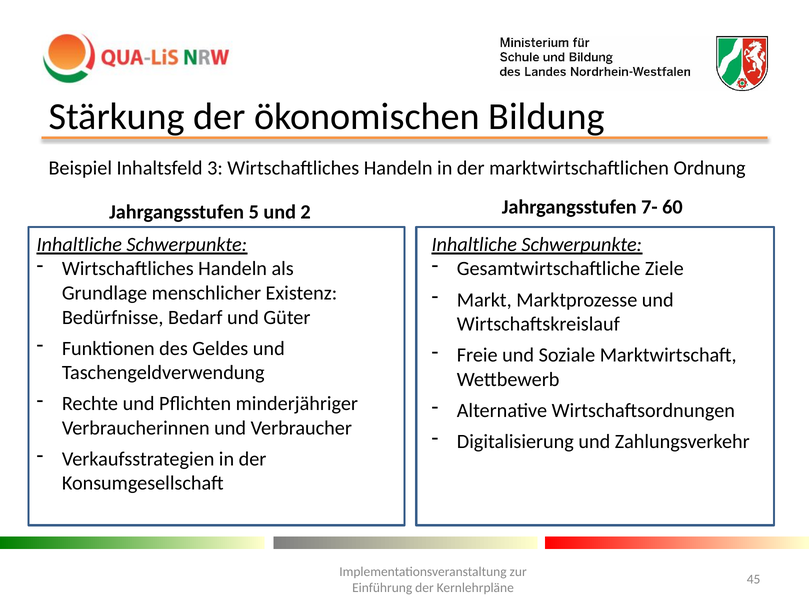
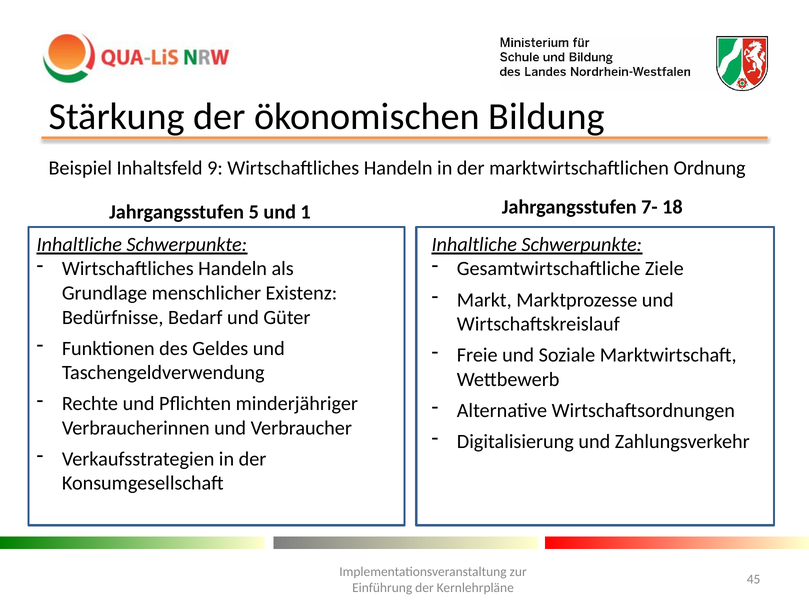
3: 3 -> 9
60: 60 -> 18
2: 2 -> 1
